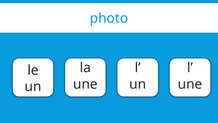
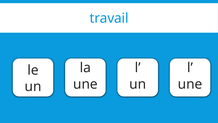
photo: photo -> travail
